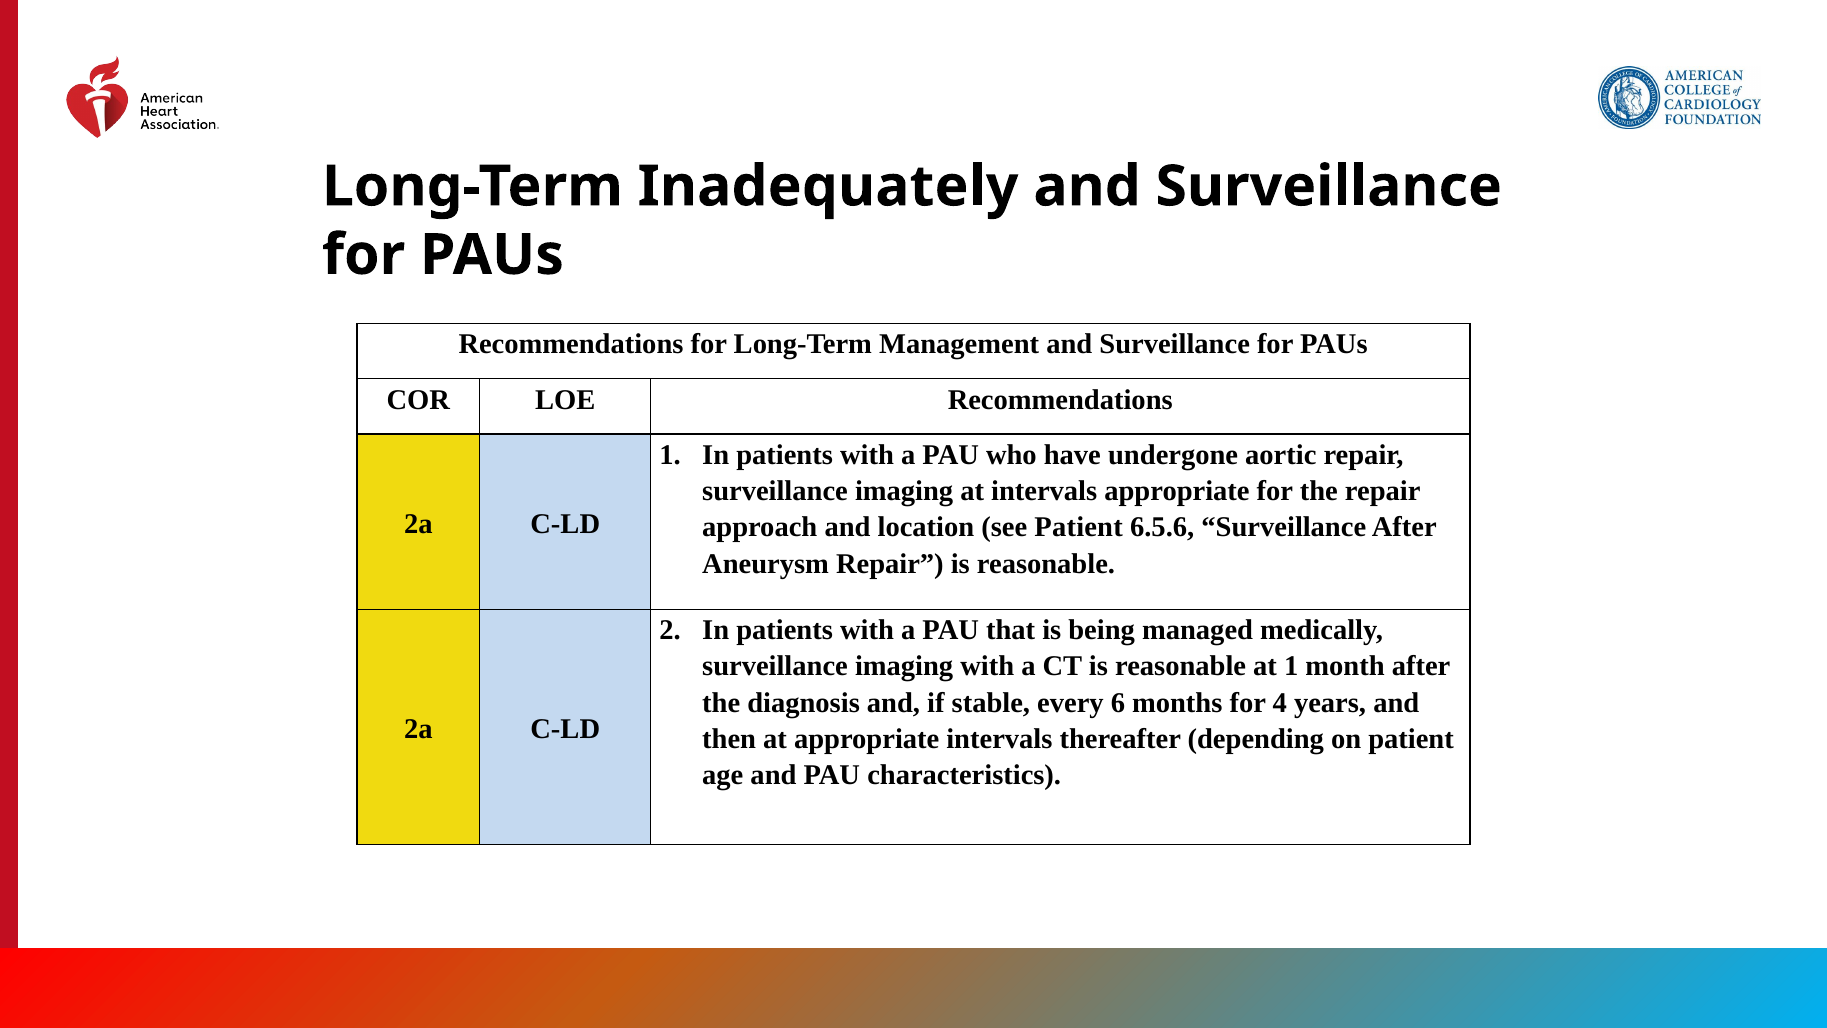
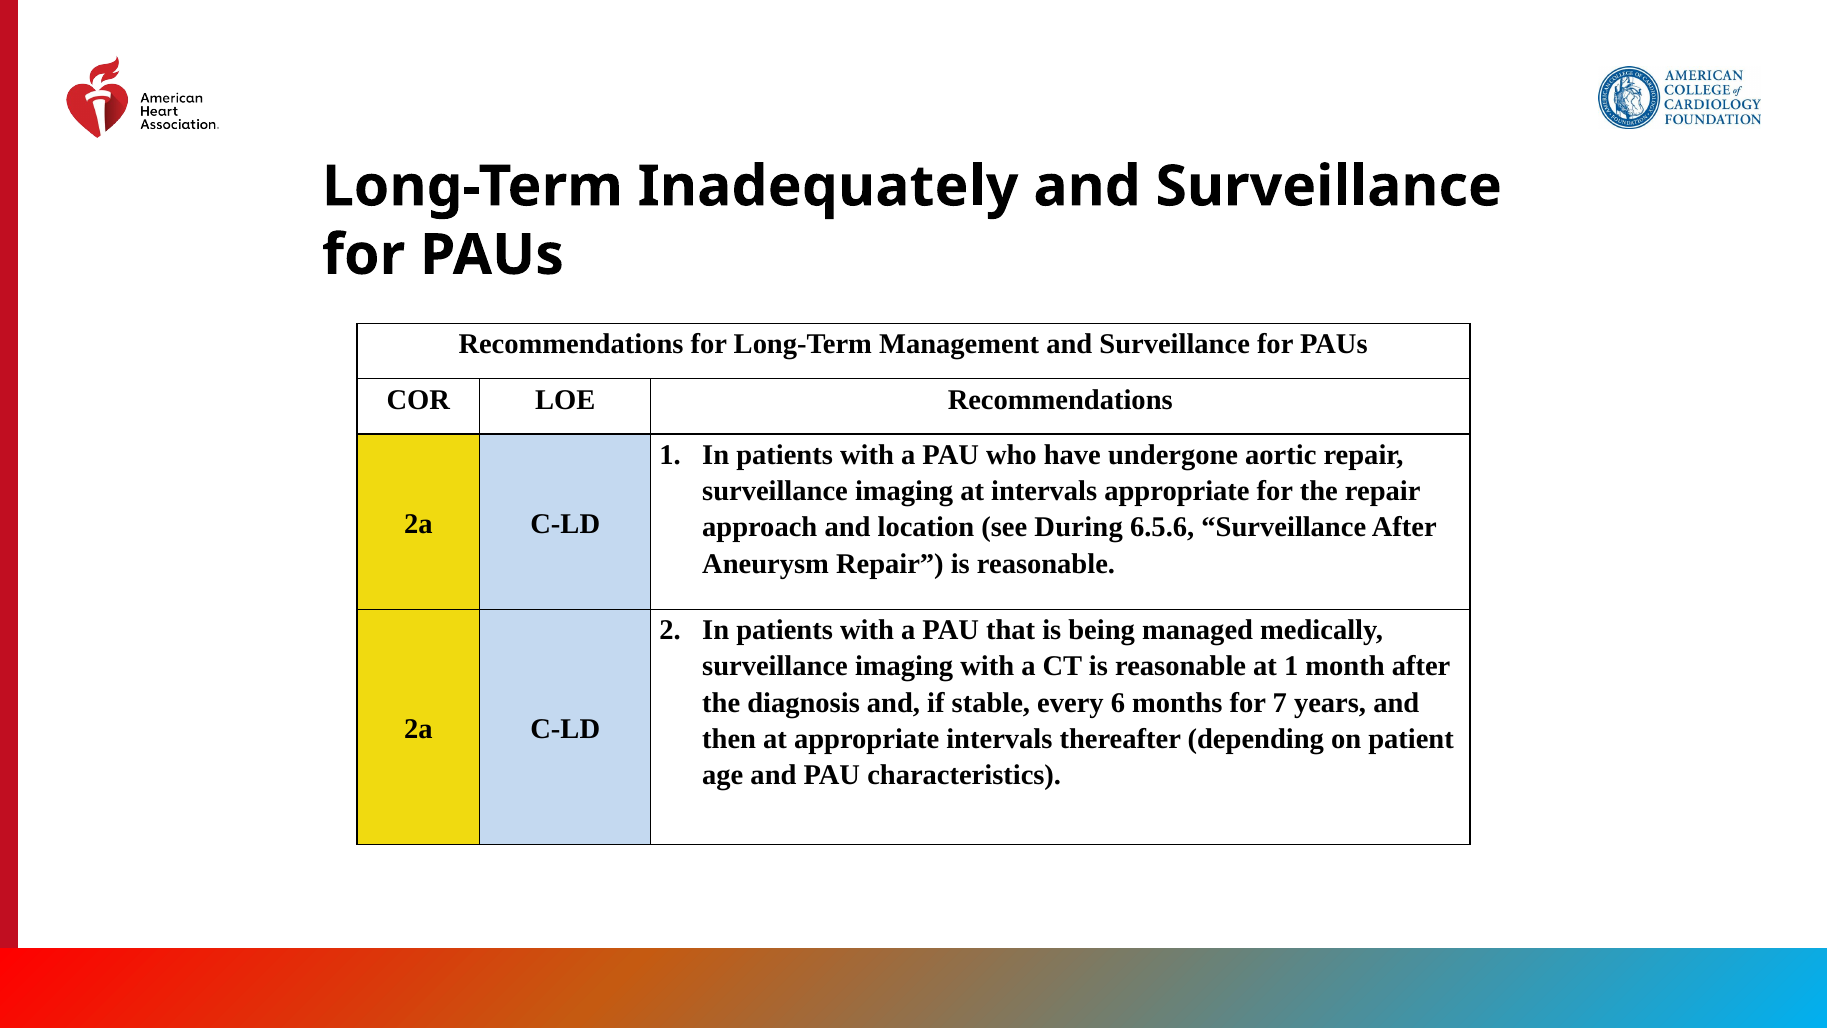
see Patient: Patient -> During
4: 4 -> 7
